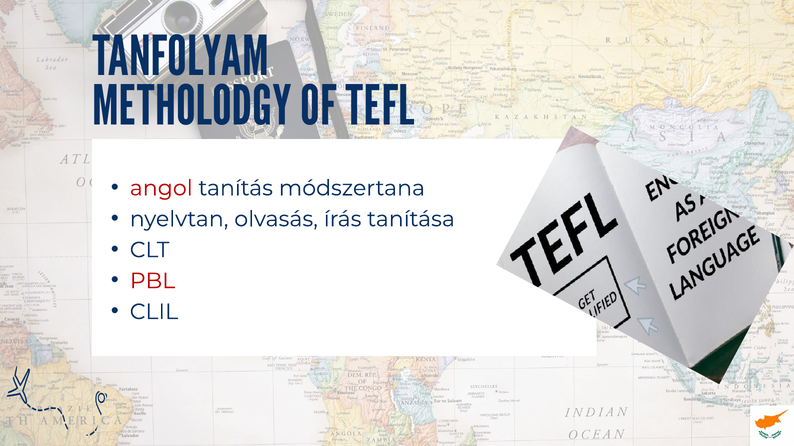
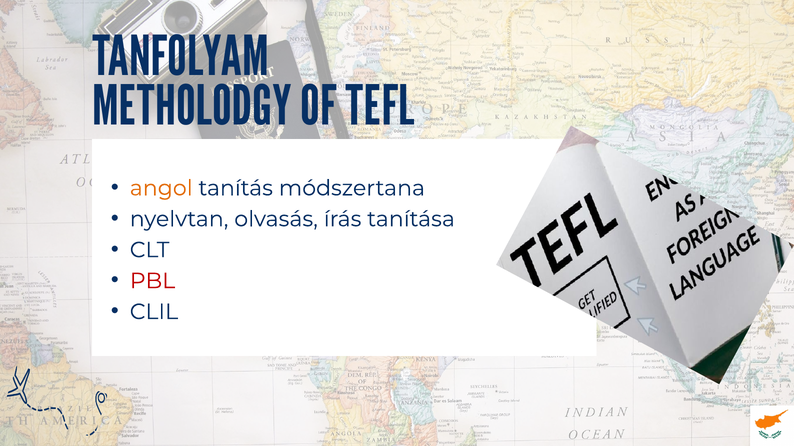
angol colour: red -> orange
